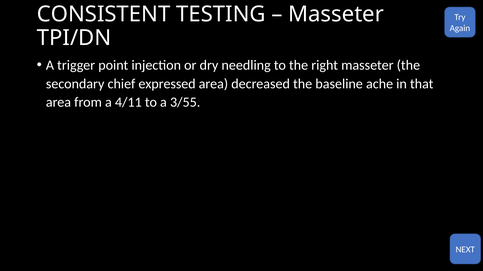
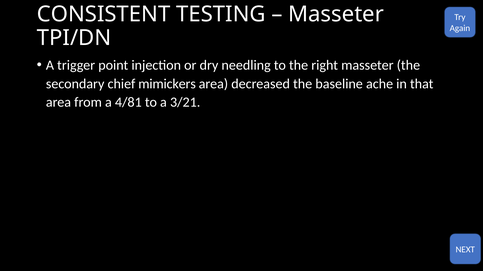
expressed: expressed -> mimickers
4/11: 4/11 -> 4/81
3/55: 3/55 -> 3/21
